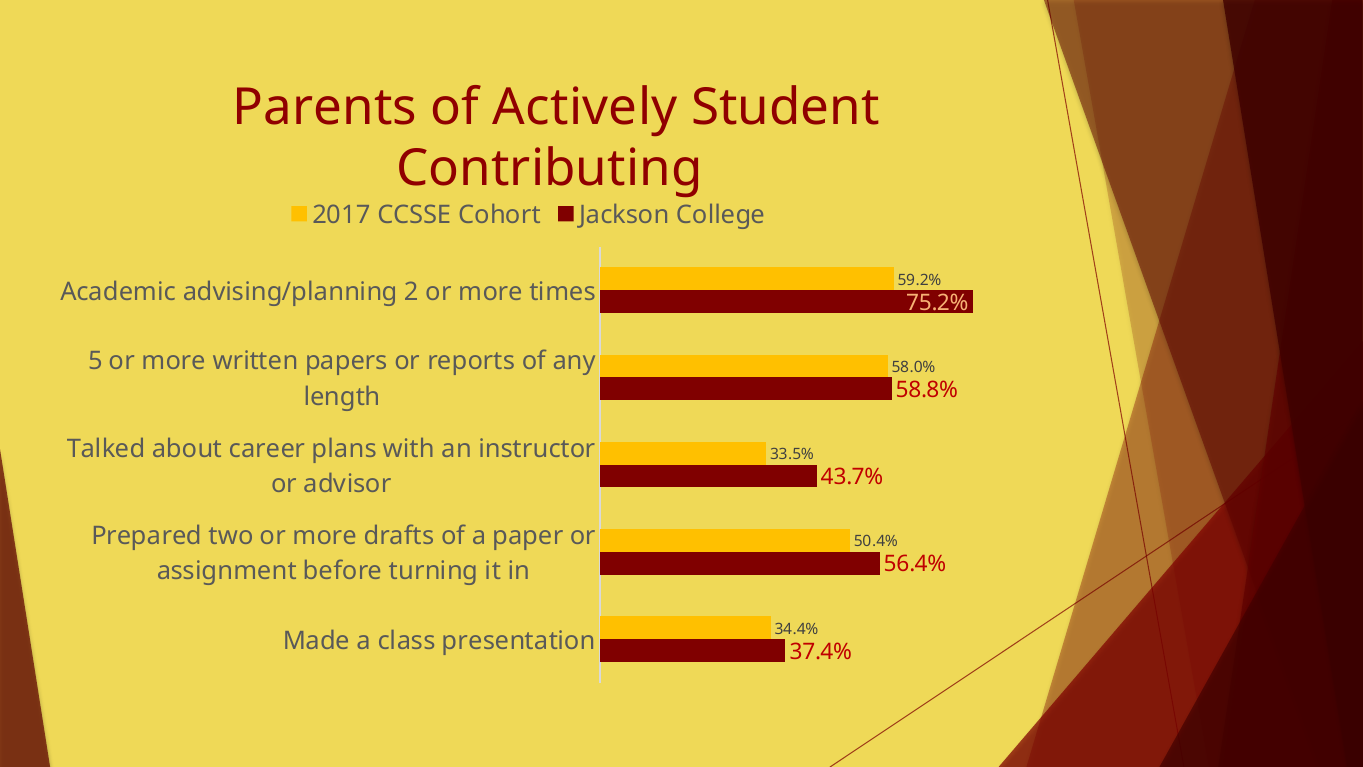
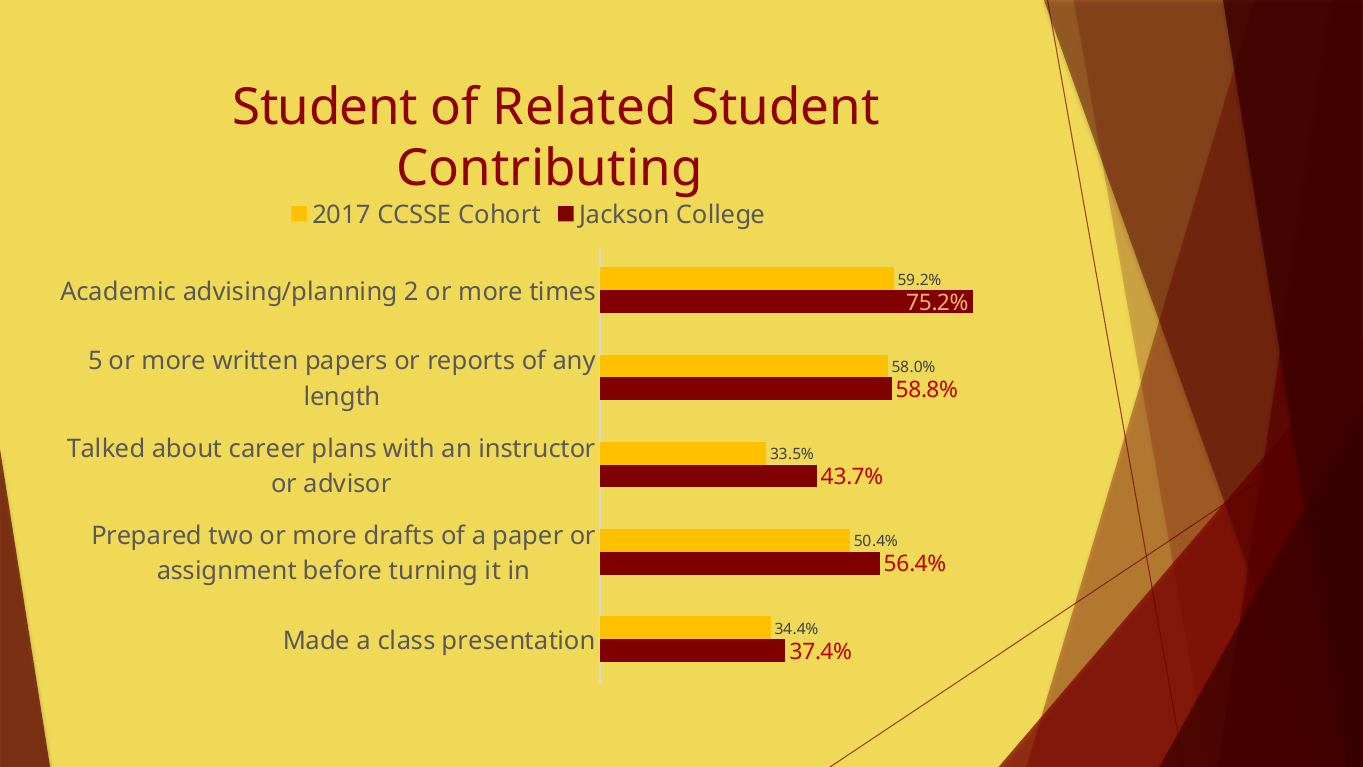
Parents at (325, 107): Parents -> Student
Actively: Actively -> Related
